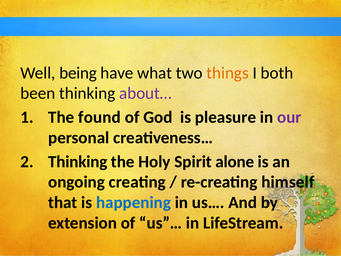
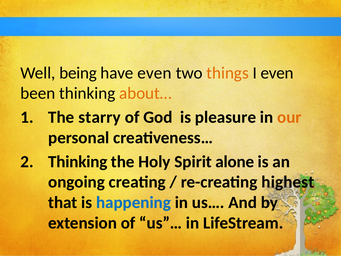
have what: what -> even
I both: both -> even
about… colour: purple -> orange
found: found -> starry
our colour: purple -> orange
himself: himself -> highest
